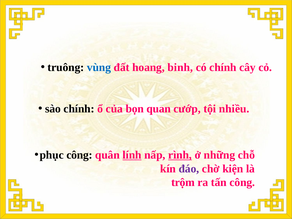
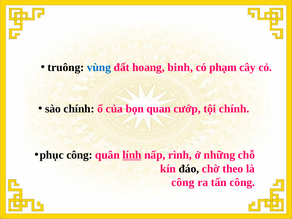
có chính: chính -> phạm
tội nhiều: nhiều -> chính
rình underline: present -> none
đáo colour: purple -> black
kiện: kiện -> theo
trộm at (183, 182): trộm -> công
